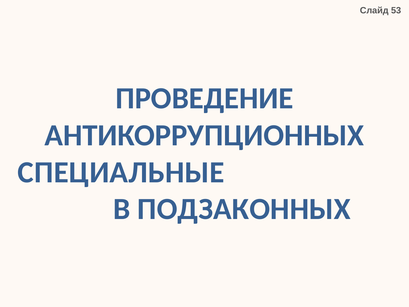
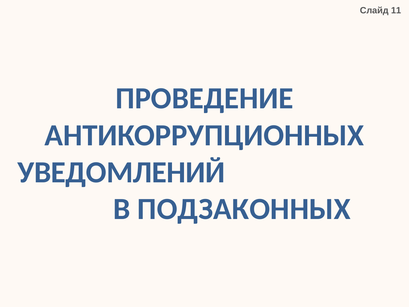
53: 53 -> 11
СПЕЦИАЛЬНЫЕ: СПЕЦИАЛЬНЫЕ -> УВЕДОМЛЕНИЙ
